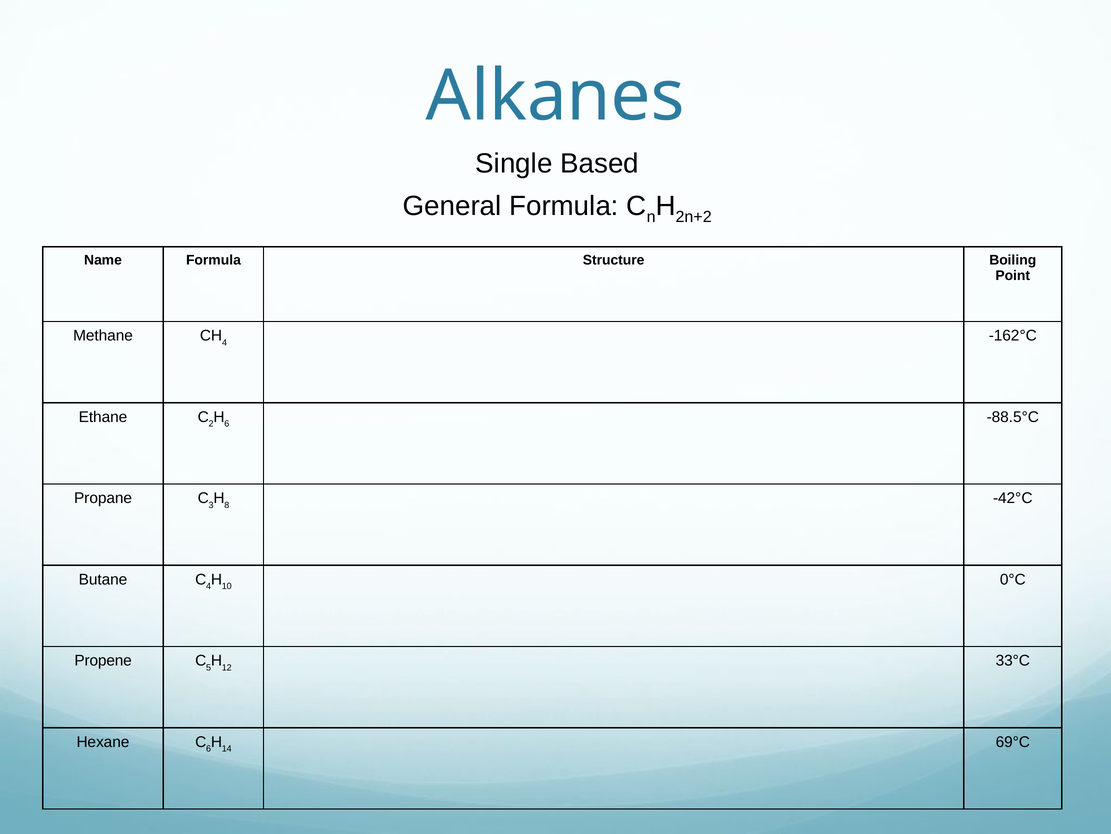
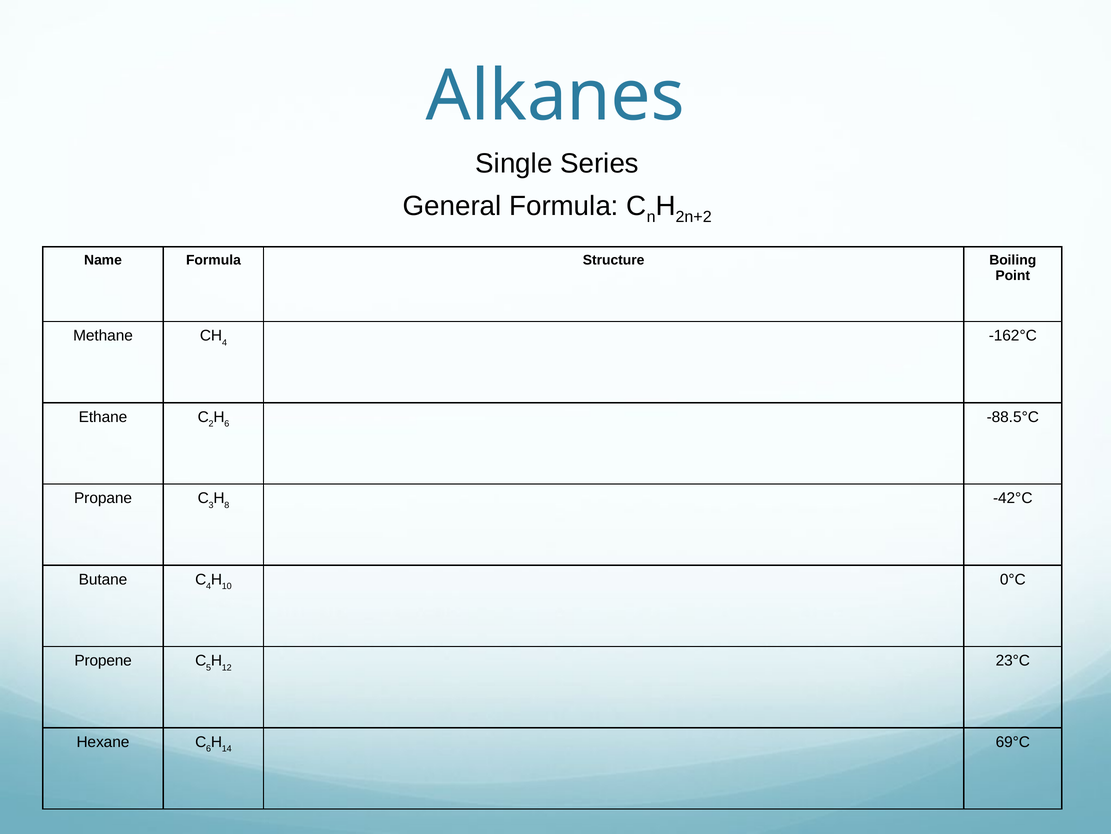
Based: Based -> Series
33°C: 33°C -> 23°C
